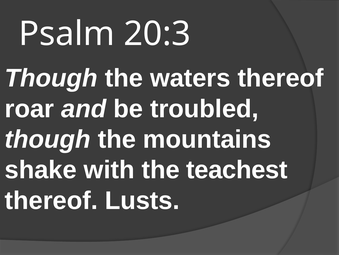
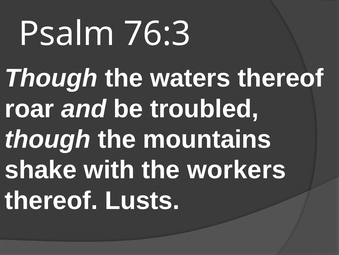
20:3: 20:3 -> 76:3
teachest: teachest -> workers
